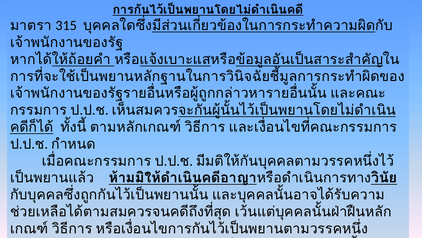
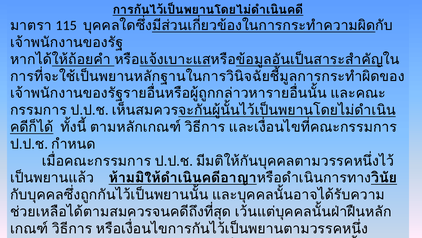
315: 315 -> 115
